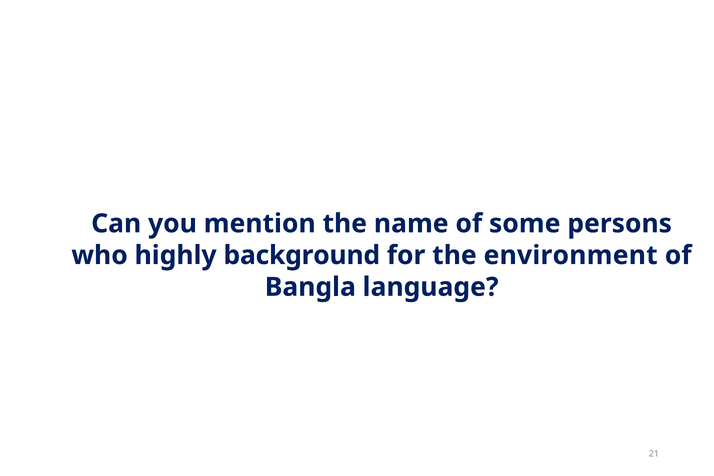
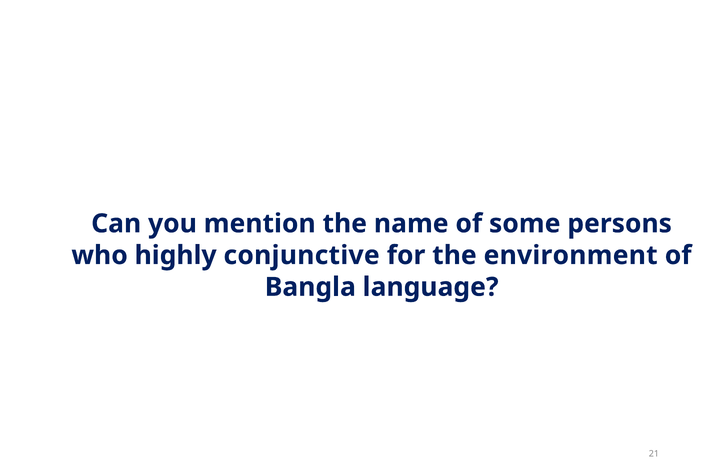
background: background -> conjunctive
